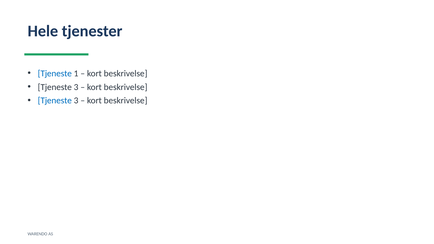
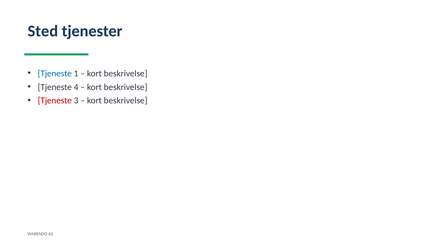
Hele: Hele -> Sted
3 at (76, 87): 3 -> 4
Tjeneste at (55, 101) colour: blue -> red
